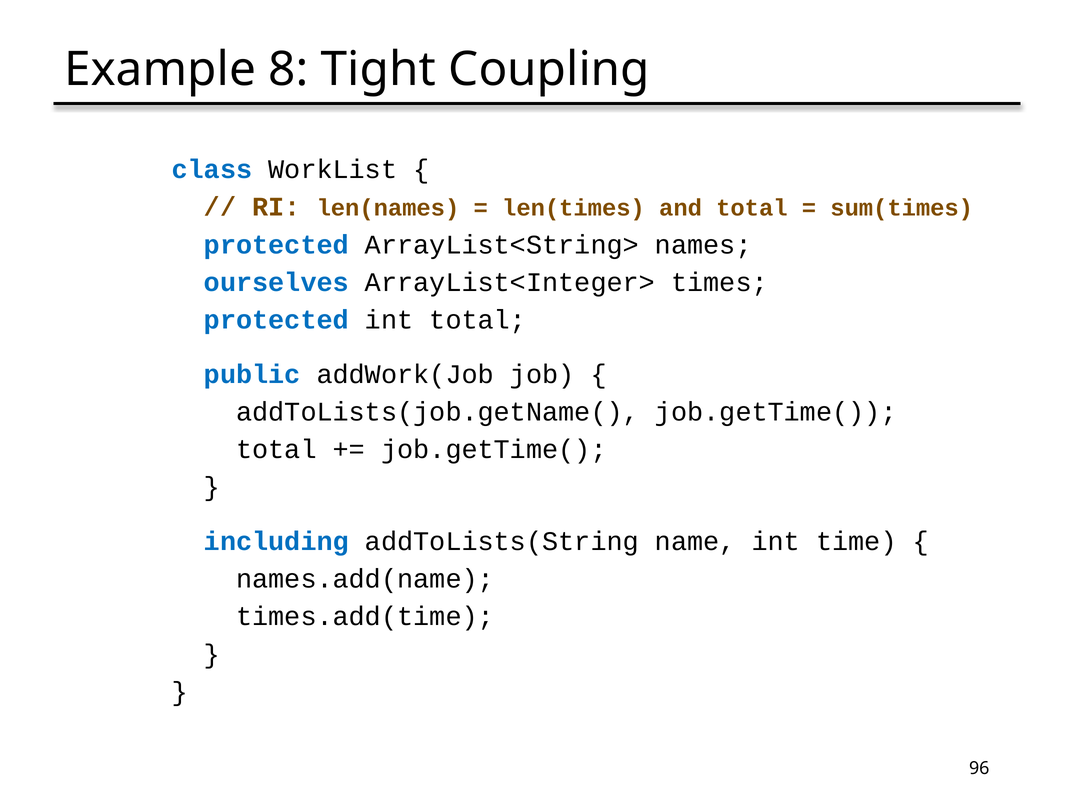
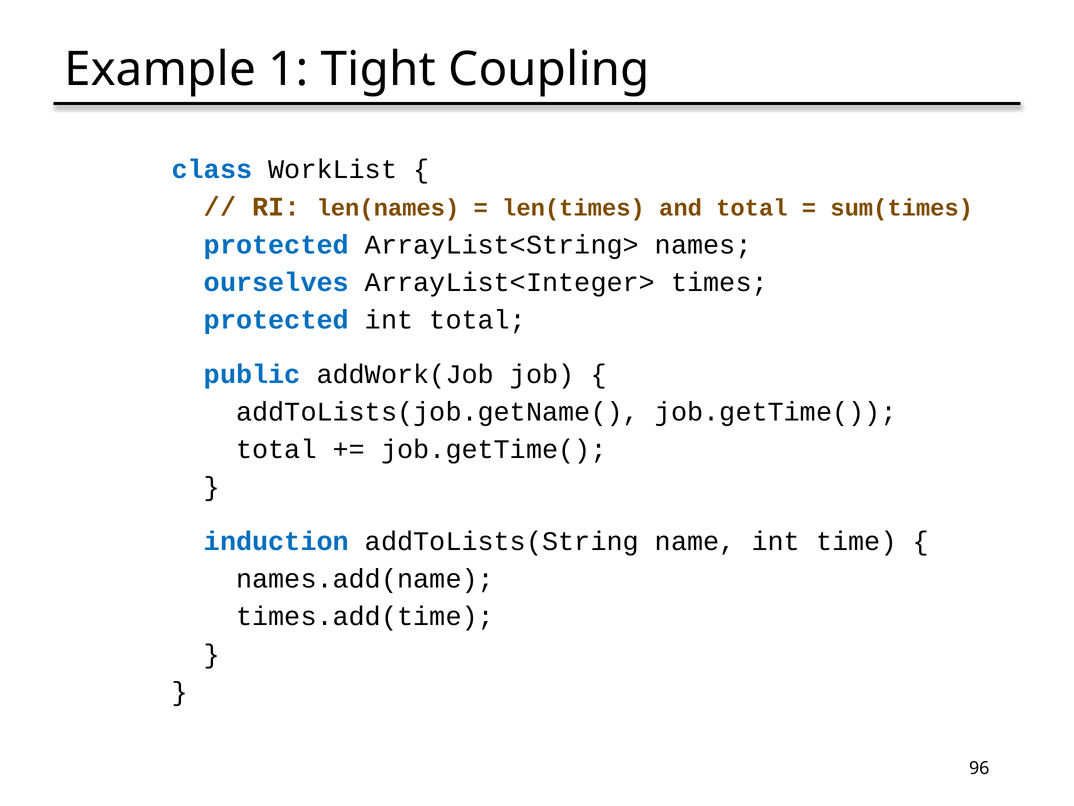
8: 8 -> 1
including: including -> induction
